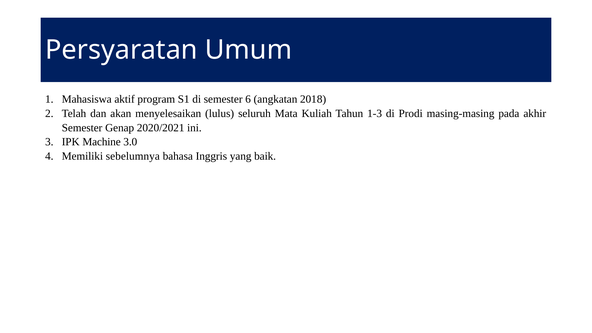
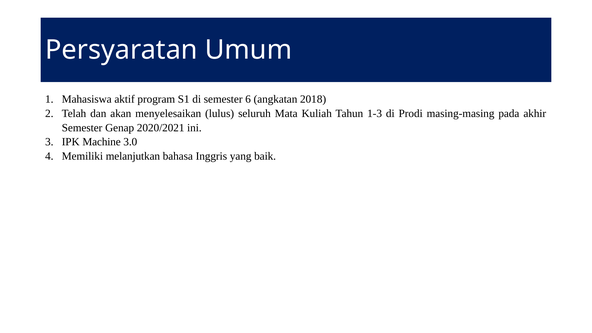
sebelumnya: sebelumnya -> melanjutkan
